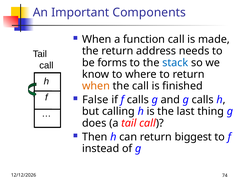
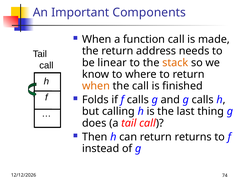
forms: forms -> linear
stack colour: blue -> orange
False: False -> Folds
biggest: biggest -> returns
